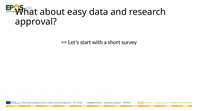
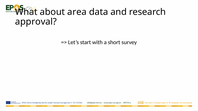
easy: easy -> area
